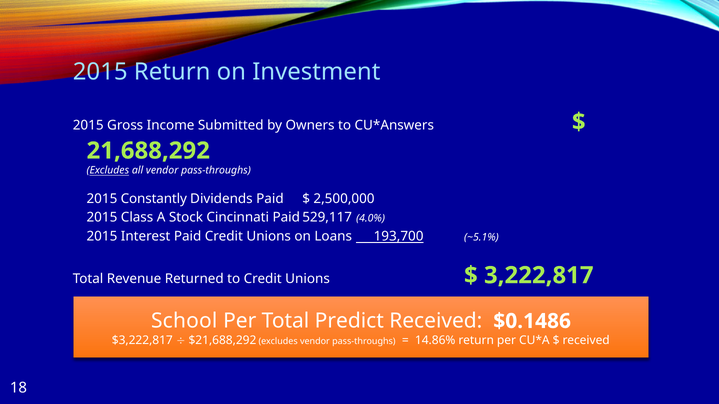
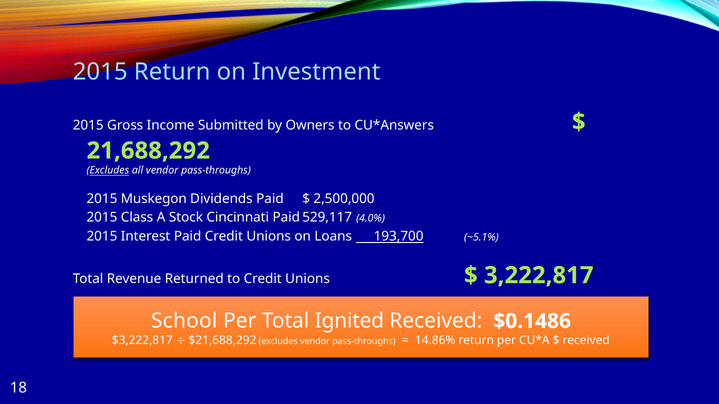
Constantly: Constantly -> Muskegon
Predict: Predict -> Ignited
